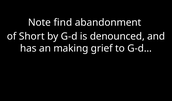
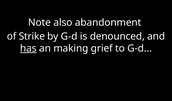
find: find -> also
Short: Short -> Strike
has underline: none -> present
